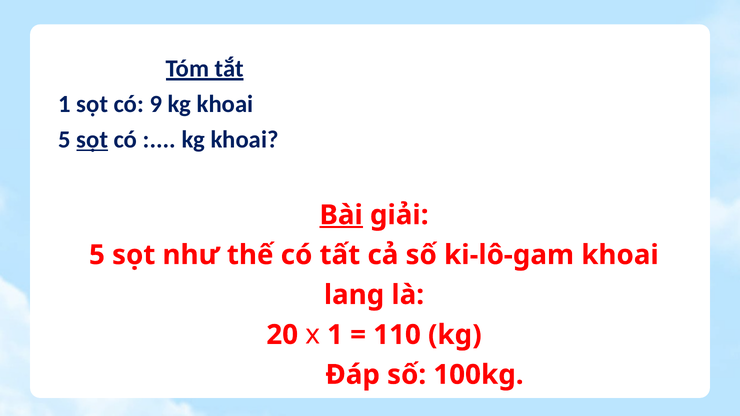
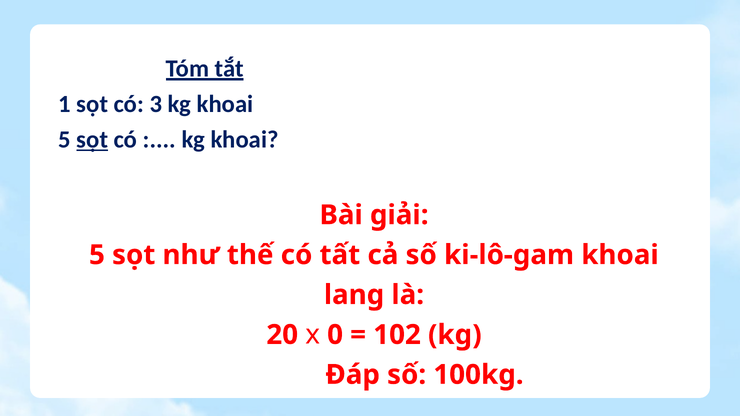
9: 9 -> 3
Bài underline: present -> none
x 1: 1 -> 0
110: 110 -> 102
